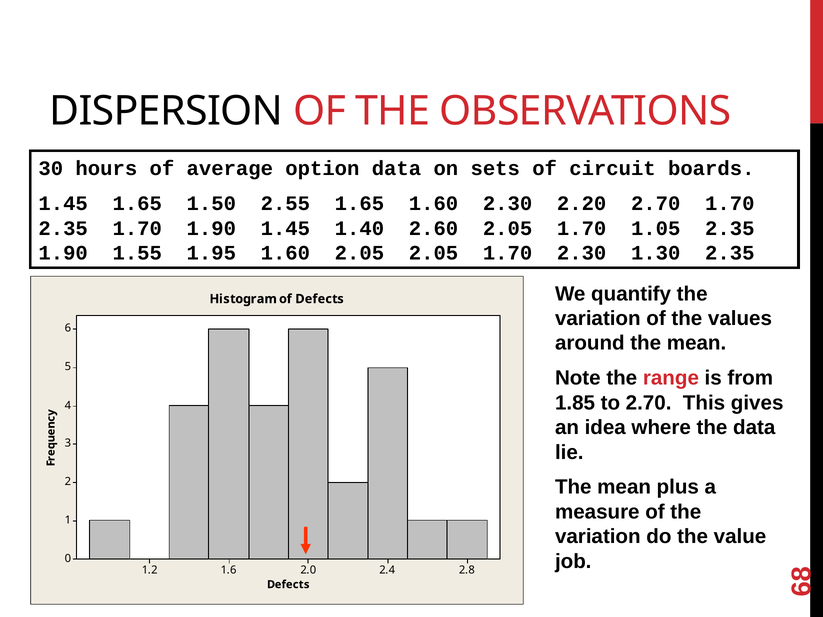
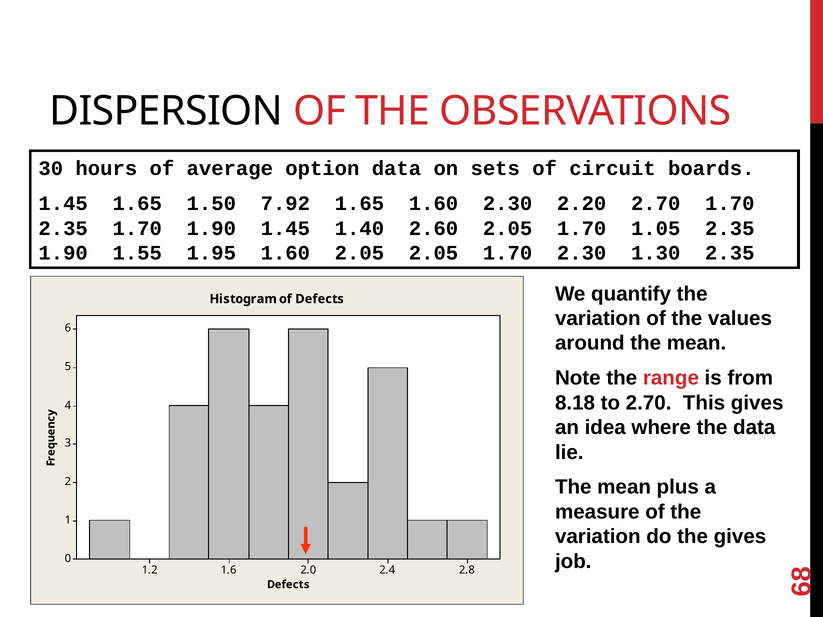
2.55: 2.55 -> 7.92
1.85: 1.85 -> 8.18
the value: value -> gives
